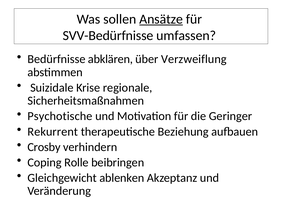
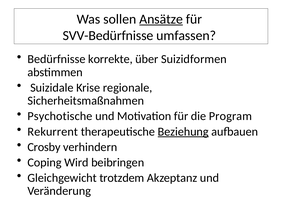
abklären: abklären -> korrekte
Verzweiflung: Verzweiflung -> Suizidformen
Geringer: Geringer -> Program
Beziehung underline: none -> present
Rolle: Rolle -> Wird
ablenken: ablenken -> trotzdem
